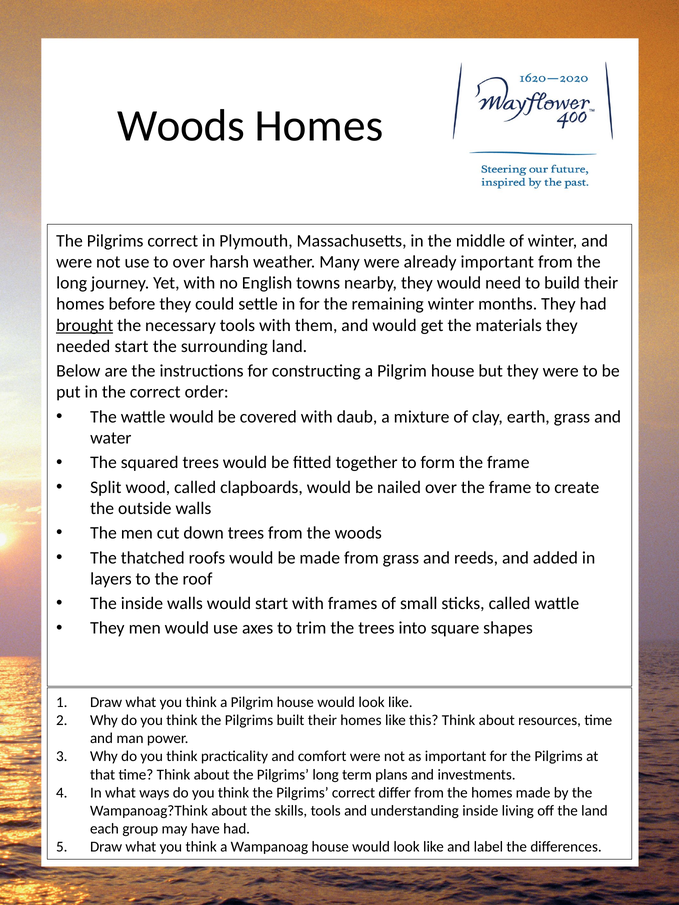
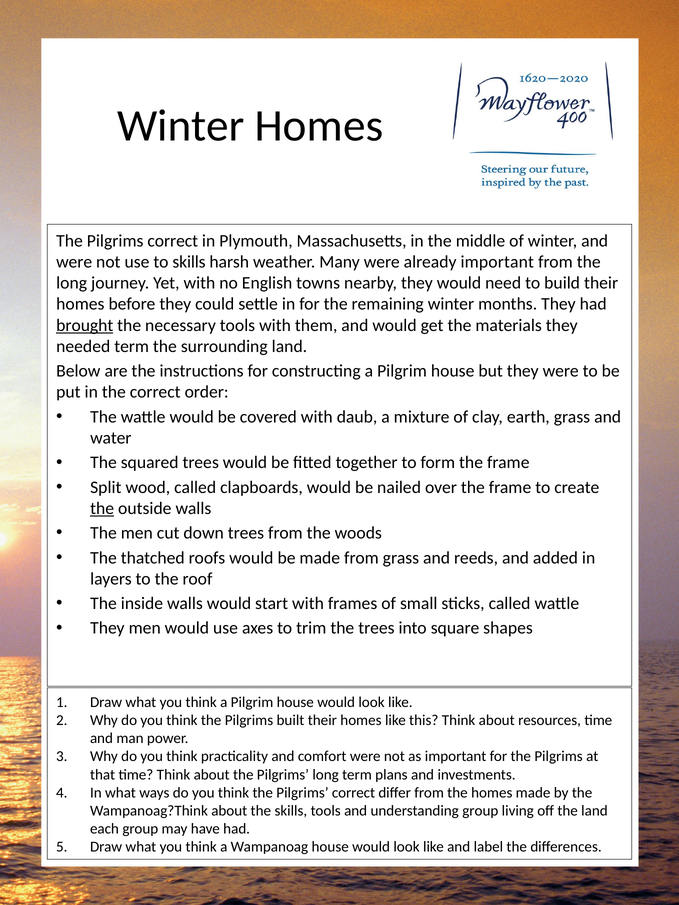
Woods at (181, 126): Woods -> Winter
to over: over -> skills
needed start: start -> term
the at (102, 509) underline: none -> present
understanding inside: inside -> group
